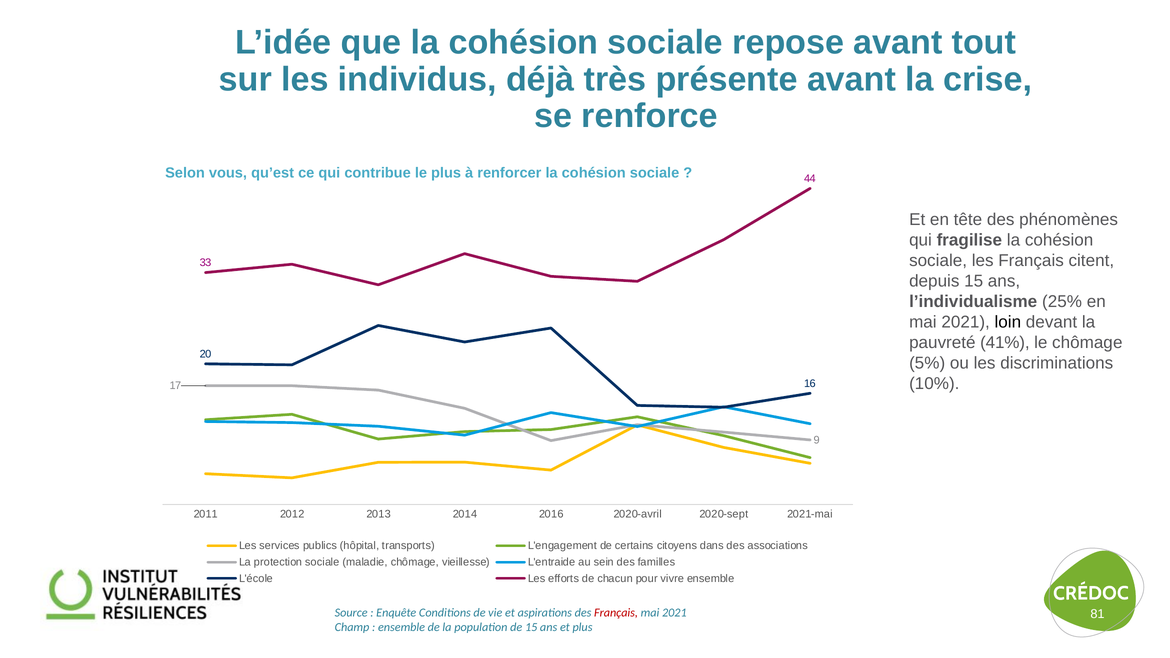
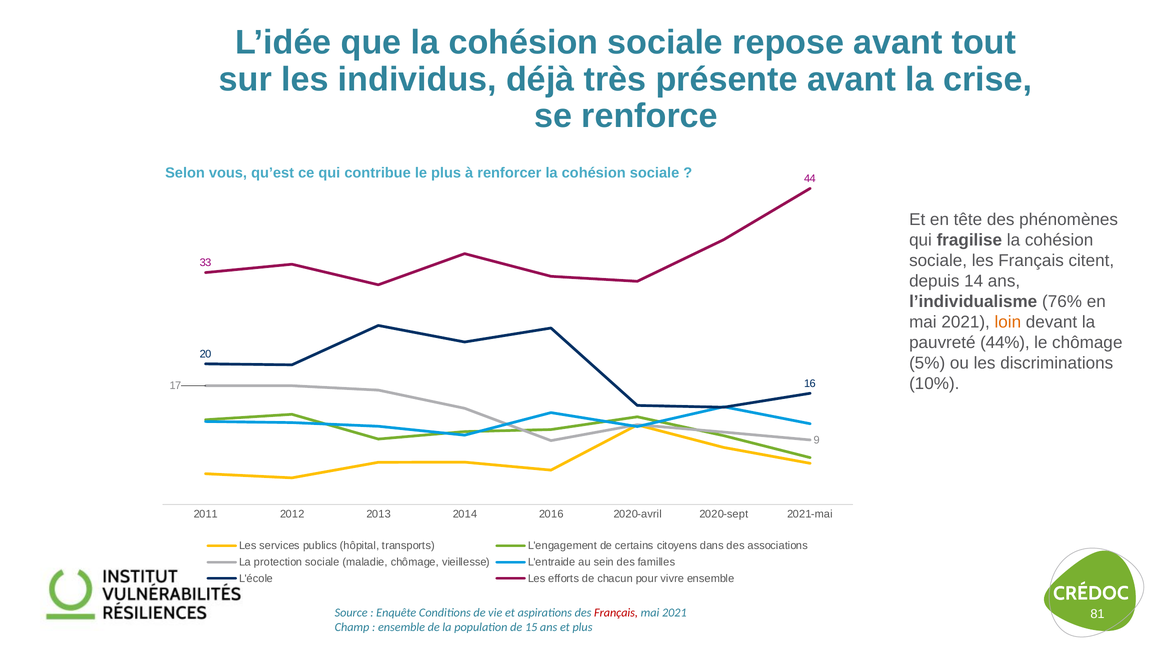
depuis 15: 15 -> 14
25%: 25% -> 76%
loin colour: black -> orange
41%: 41% -> 44%
